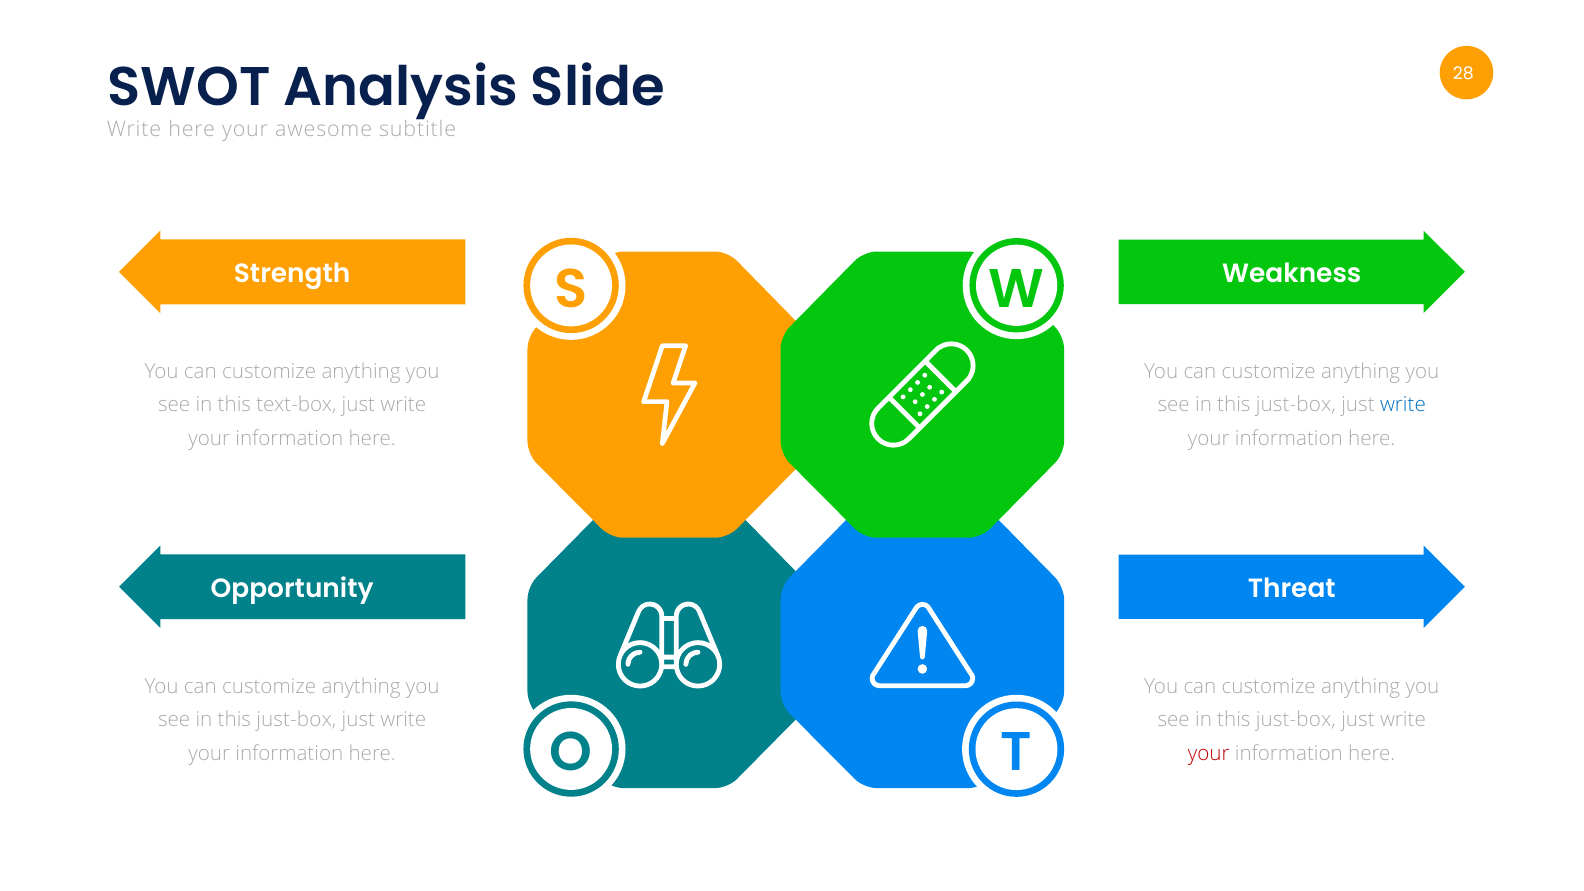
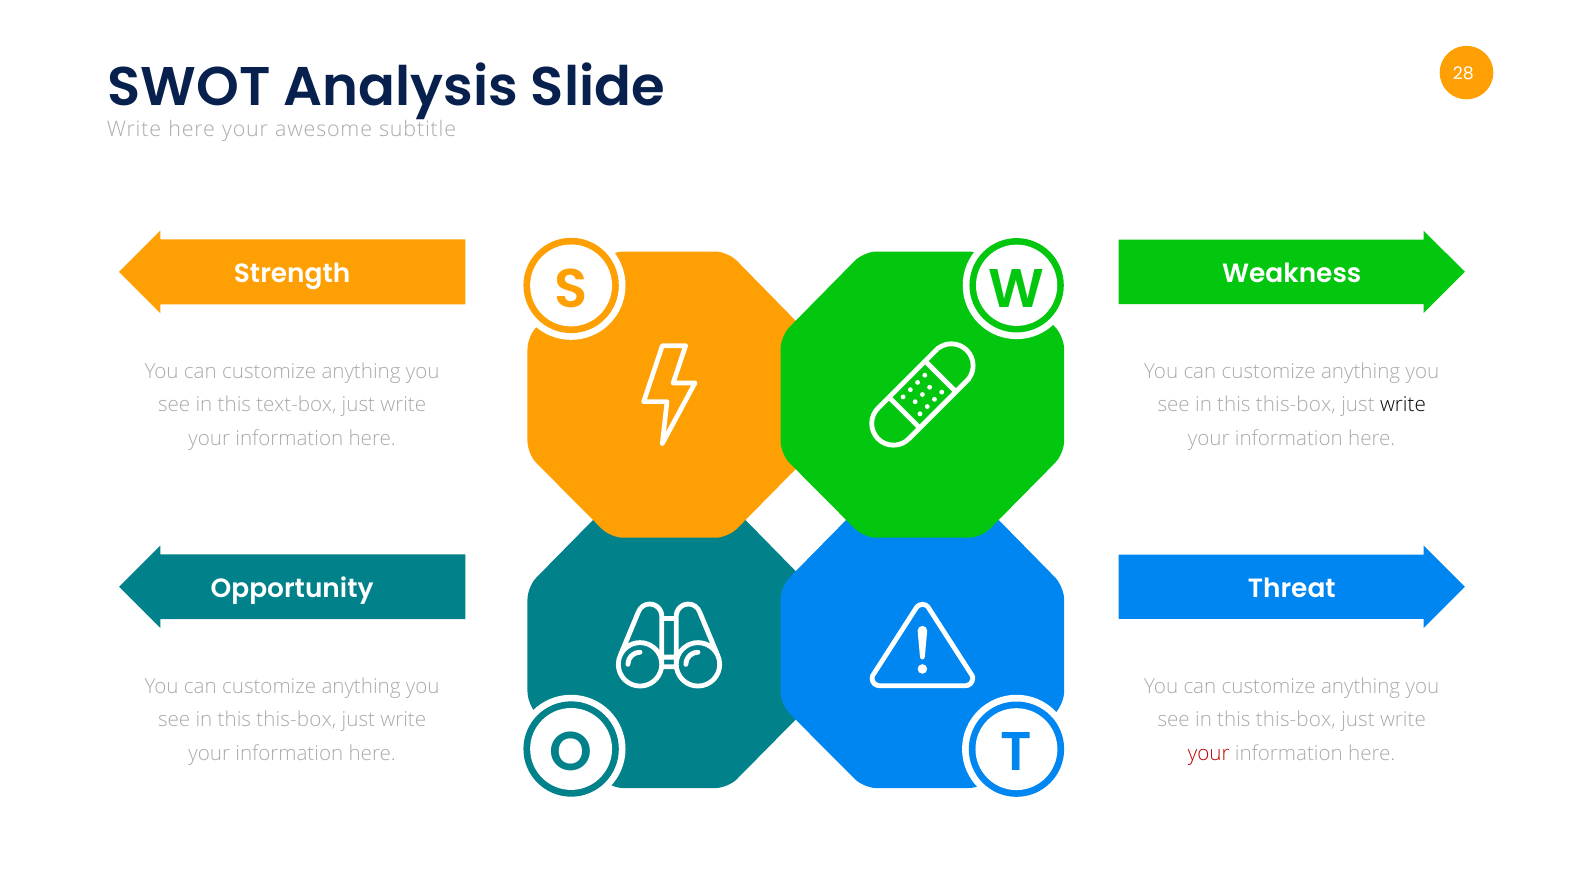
just-box at (1296, 405): just-box -> this-box
write at (1403, 405) colour: blue -> black
just-box at (296, 720): just-box -> this-box
just-box at (1296, 720): just-box -> this-box
